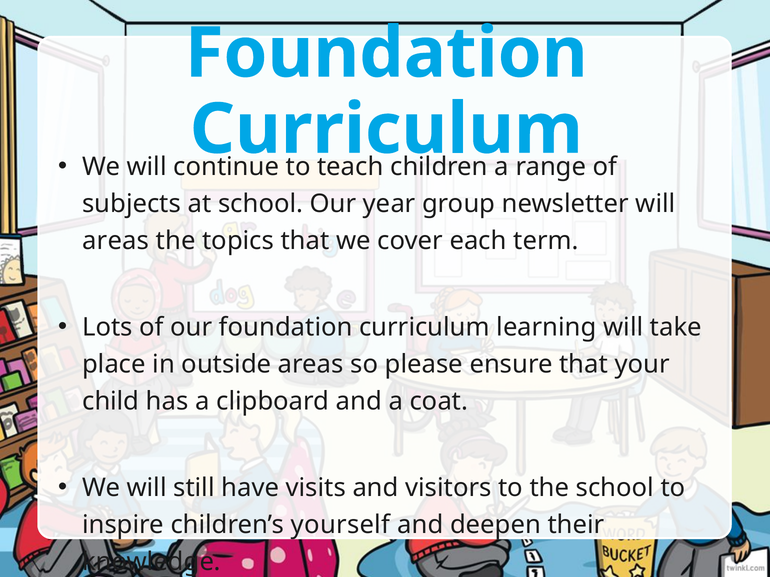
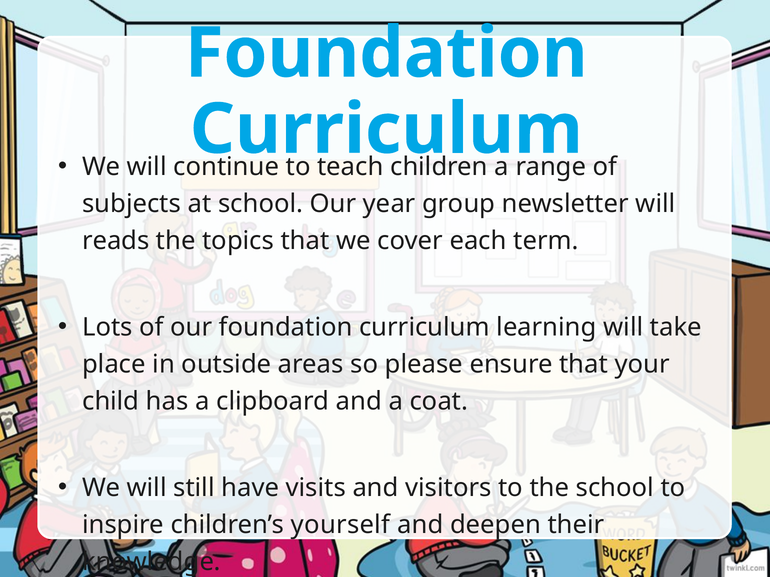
areas at (116, 241): areas -> reads
